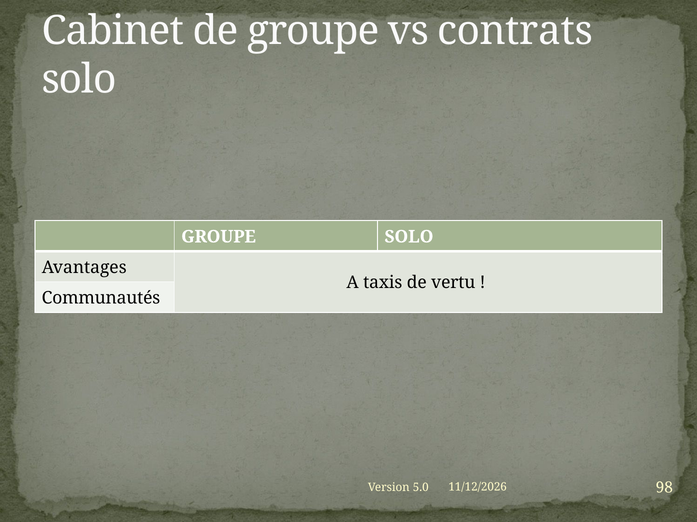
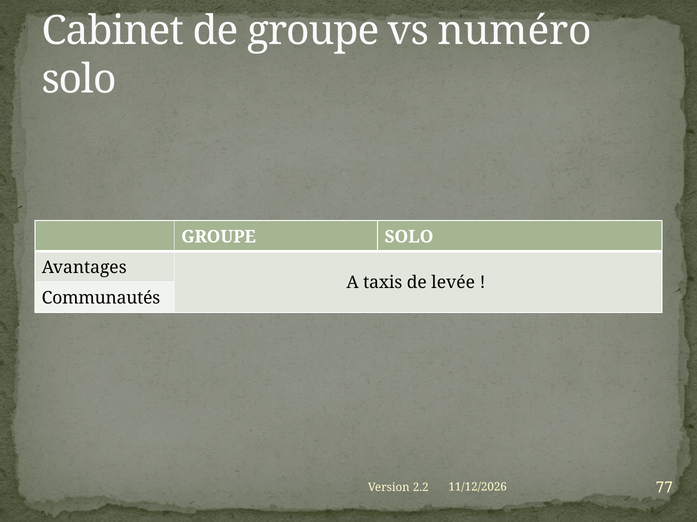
contrats: contrats -> numéro
vertu: vertu -> levée
98: 98 -> 77
5.0: 5.0 -> 2.2
